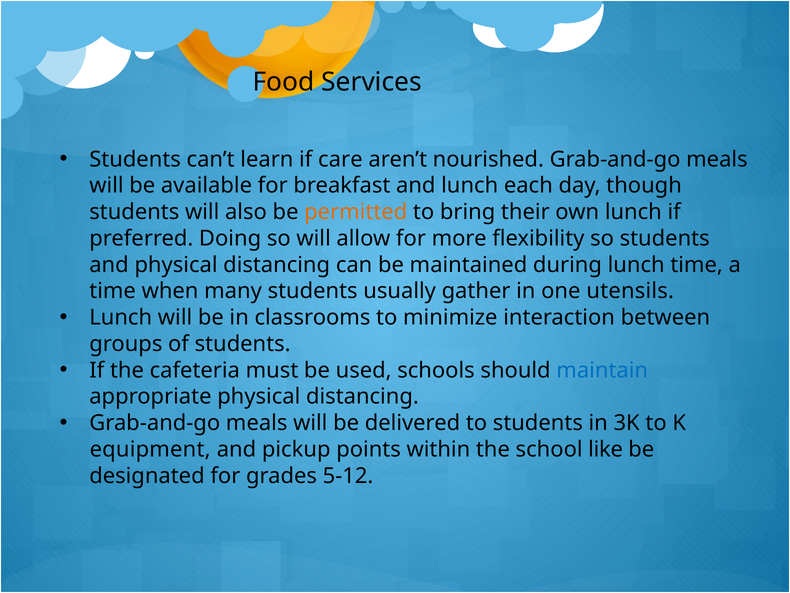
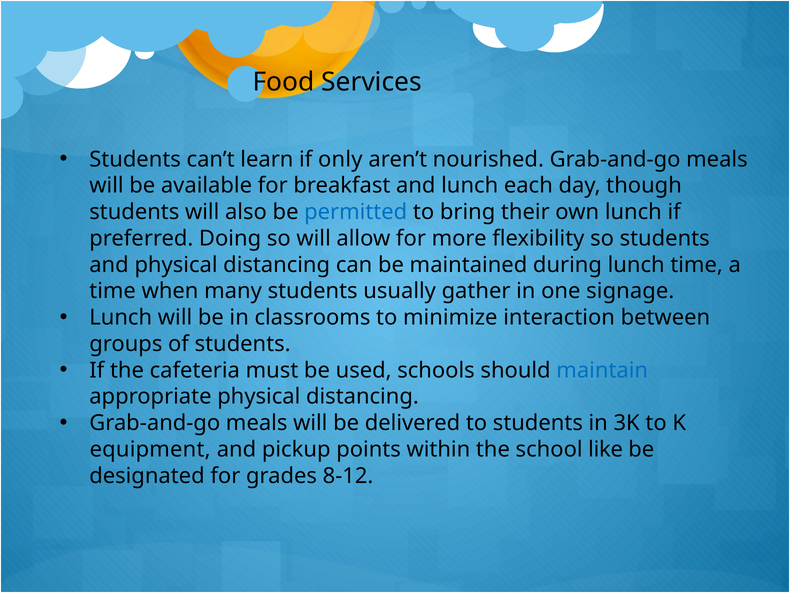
care: care -> only
permitted colour: orange -> blue
utensils: utensils -> signage
5-12: 5-12 -> 8-12
